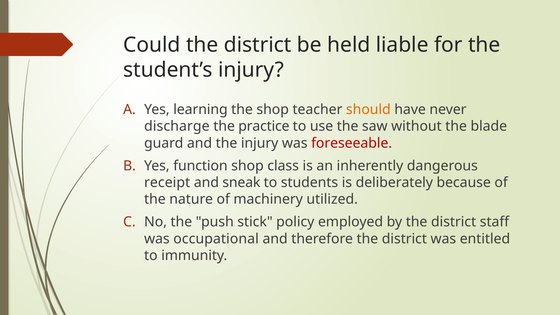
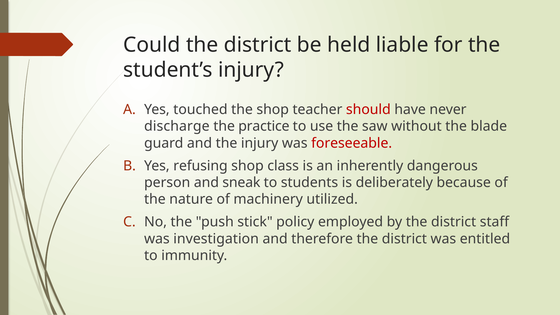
learning: learning -> touched
should colour: orange -> red
function: function -> refusing
receipt: receipt -> person
occupational: occupational -> investigation
